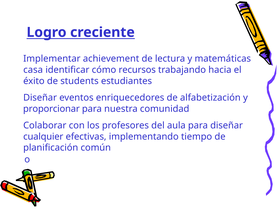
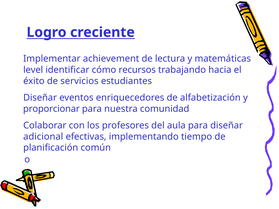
casa: casa -> level
students: students -> servicios
cualquier: cualquier -> adicional
